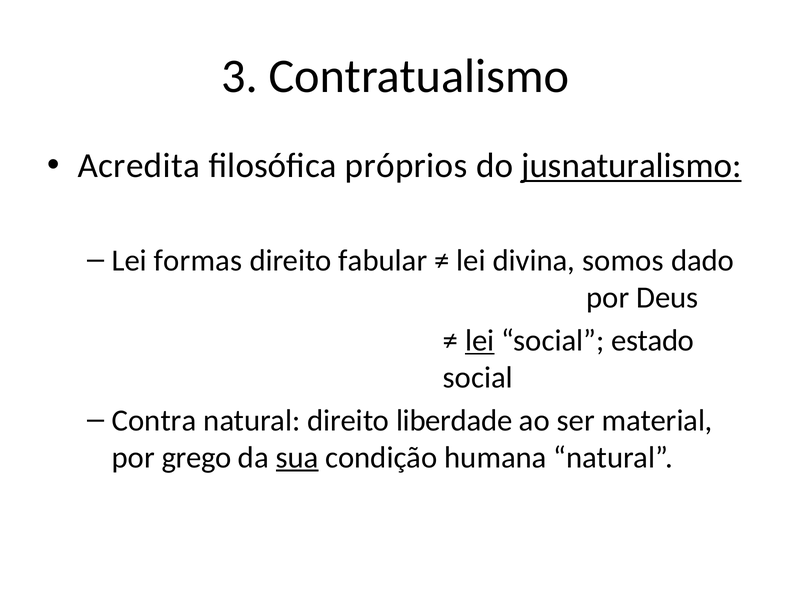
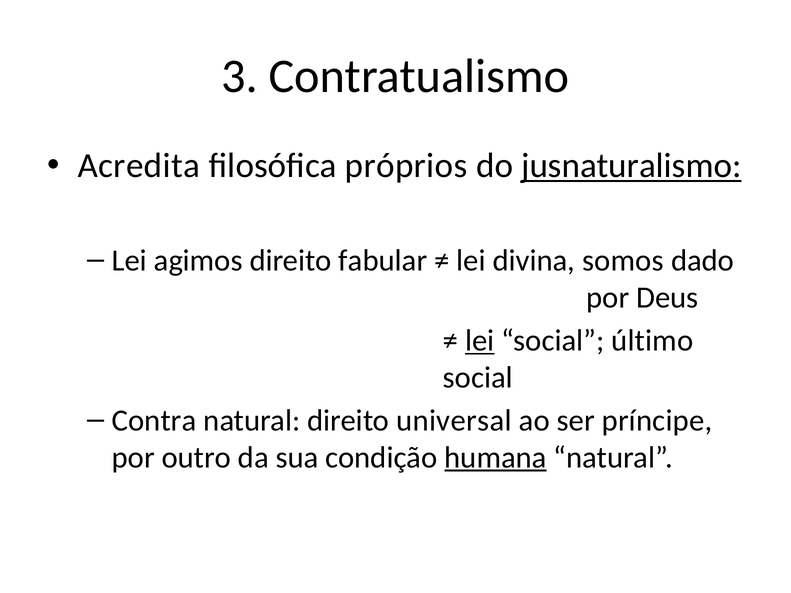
formas: formas -> agimos
estado: estado -> último
liberdade: liberdade -> universal
material: material -> príncipe
grego: grego -> outro
sua underline: present -> none
humana underline: none -> present
